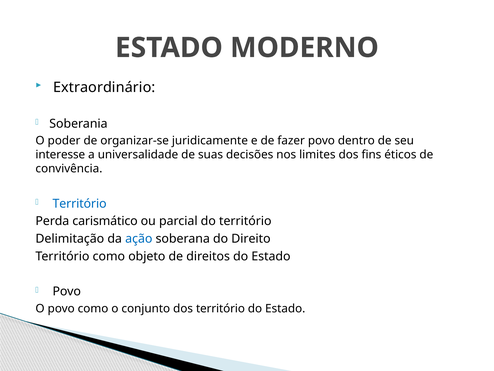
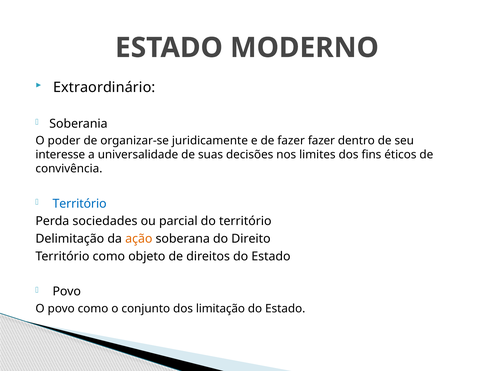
fazer povo: povo -> fazer
carismático: carismático -> sociedades
ação colour: blue -> orange
dos território: território -> limitação
